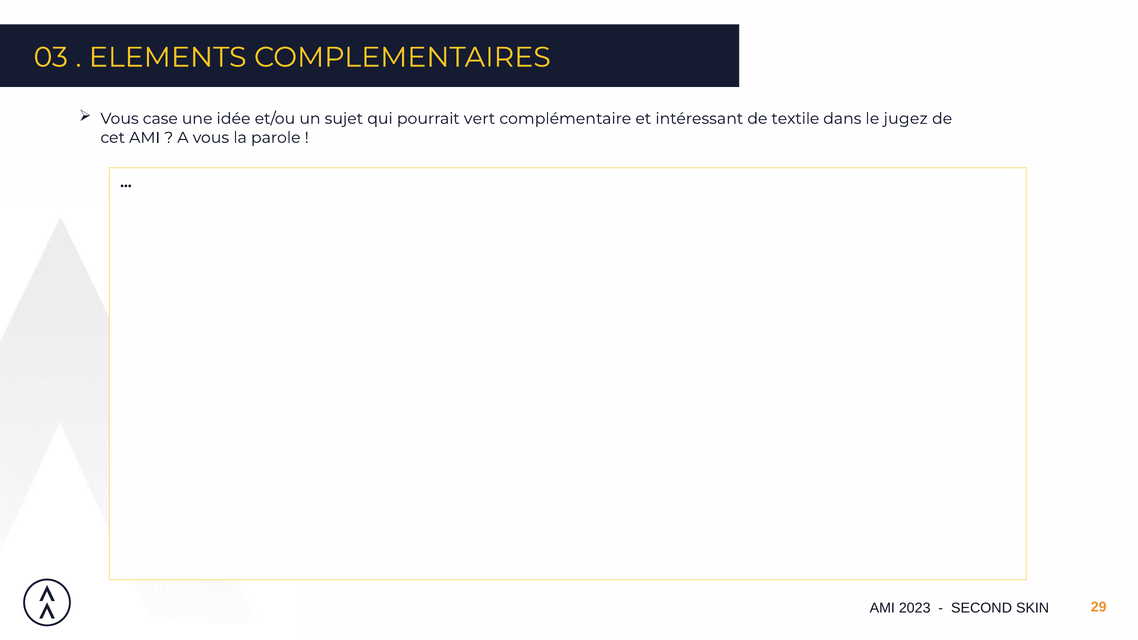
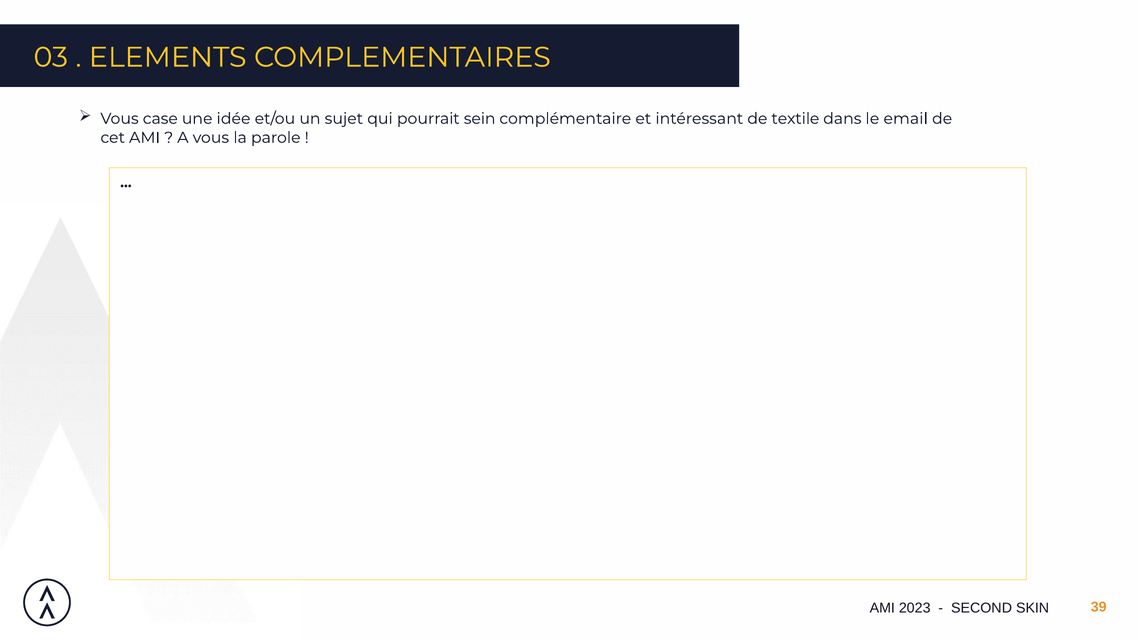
vert: vert -> sein
jugez: jugez -> email
29: 29 -> 39
